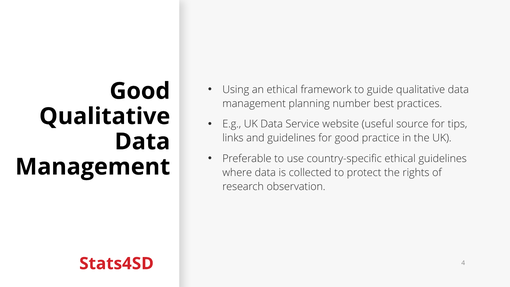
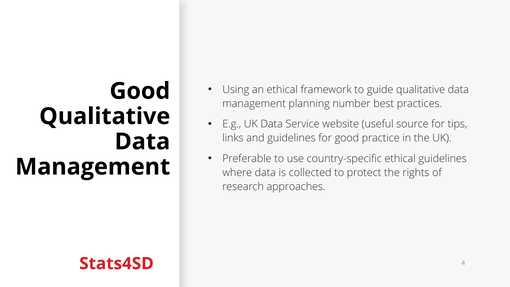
observation: observation -> approaches
